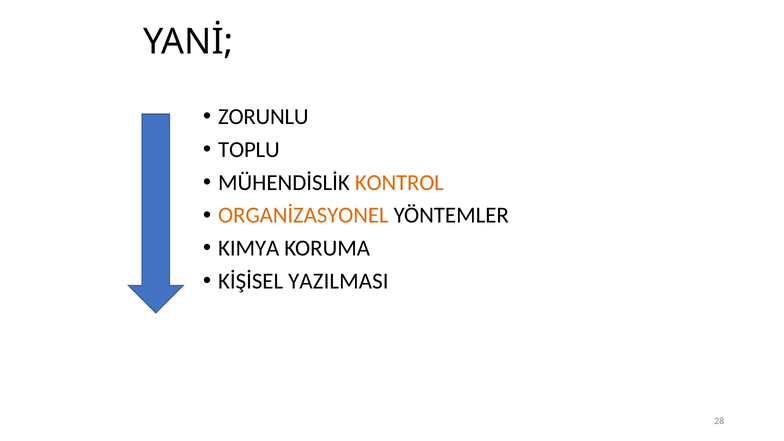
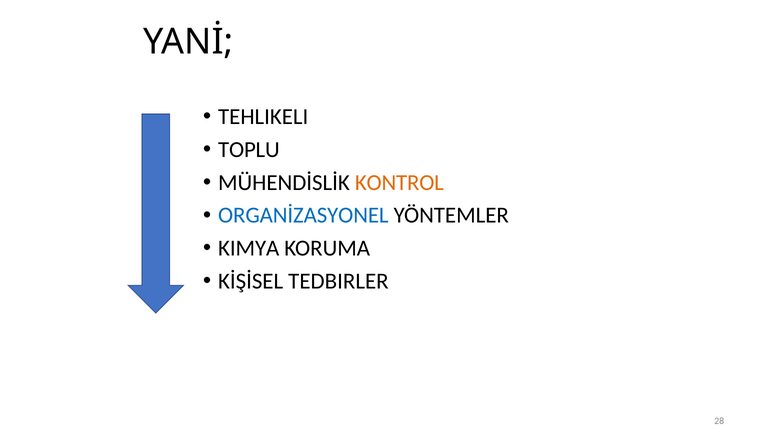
ZORUNLU: ZORUNLU -> TEHLIKELI
ORGANİZASYONEL colour: orange -> blue
YAZILMASI: YAZILMASI -> TEDBIRLER
